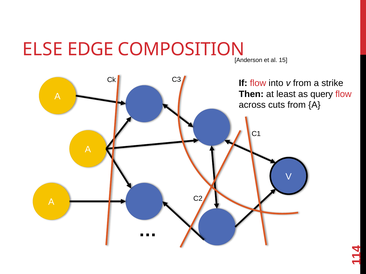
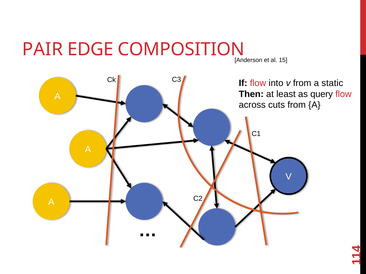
ELSE: ELSE -> PAIR
strike: strike -> static
